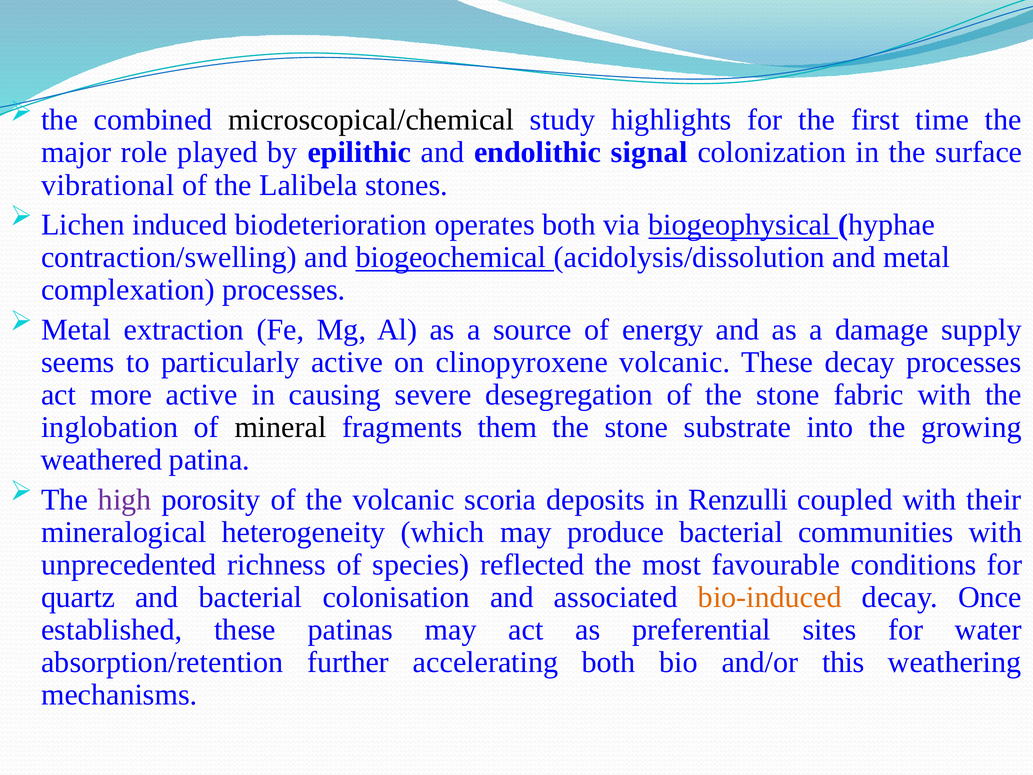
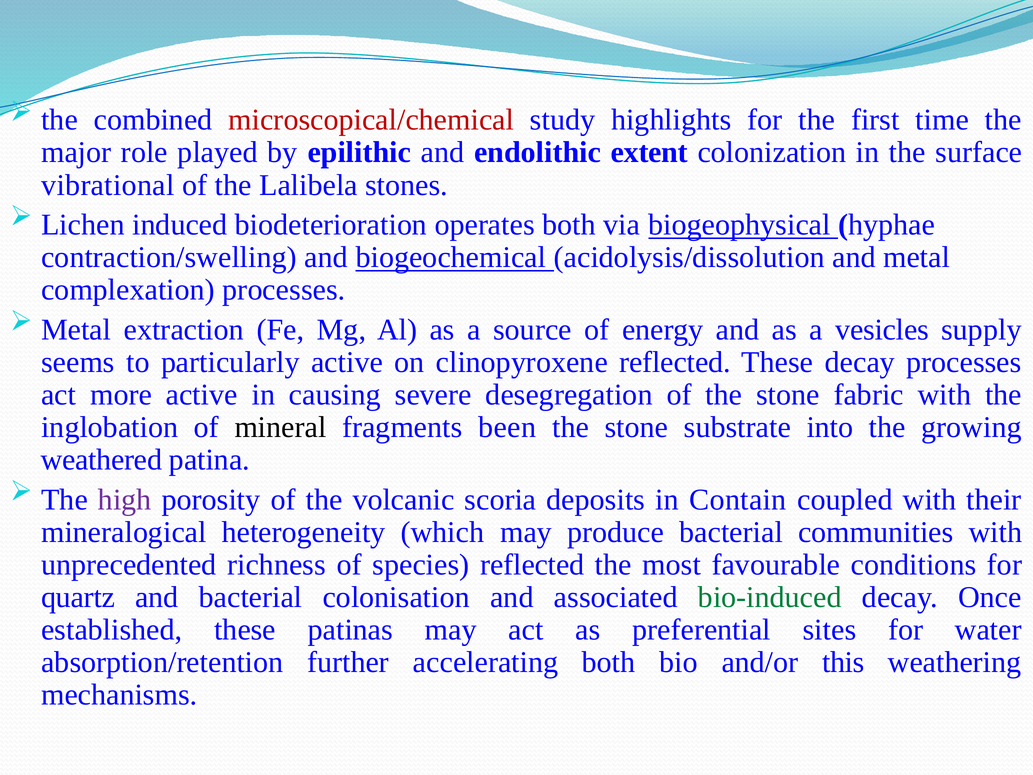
microscopical/chemical colour: black -> red
signal: signal -> extent
damage: damage -> vesicles
clinopyroxene volcanic: volcanic -> reflected
them: them -> been
Renzulli: Renzulli -> Contain
bio-induced colour: orange -> green
